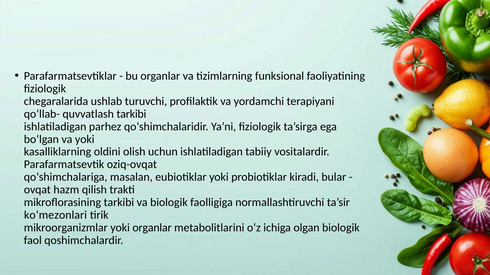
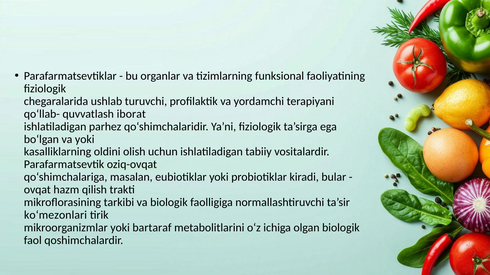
quvvatlash tarkibi: tarkibi -> iborat
yoki organlar: organlar -> bartaraf
